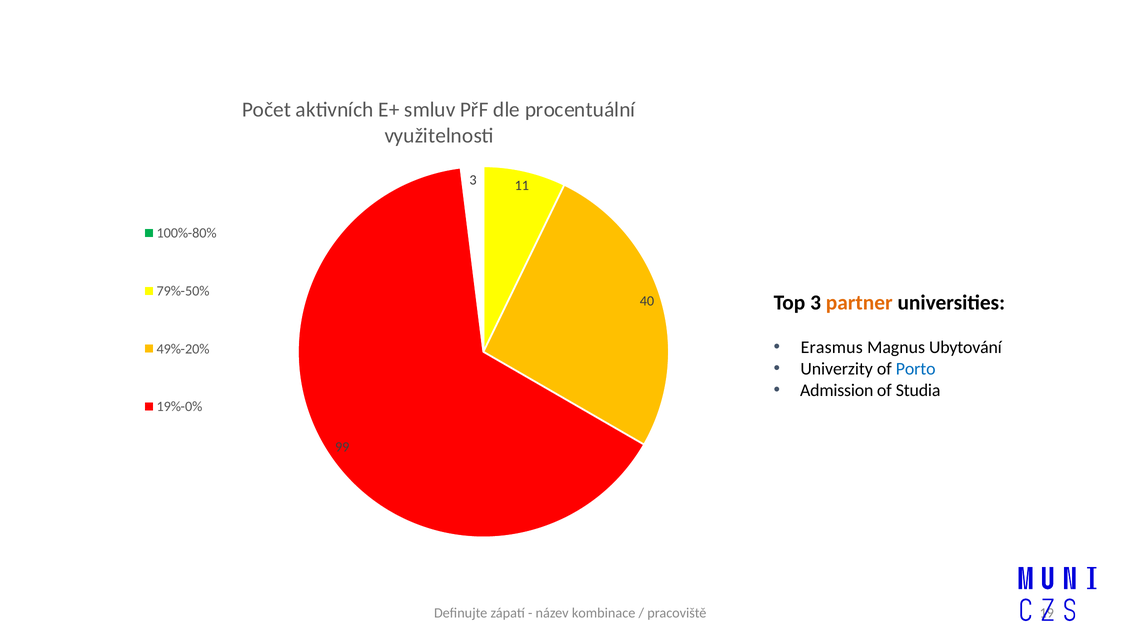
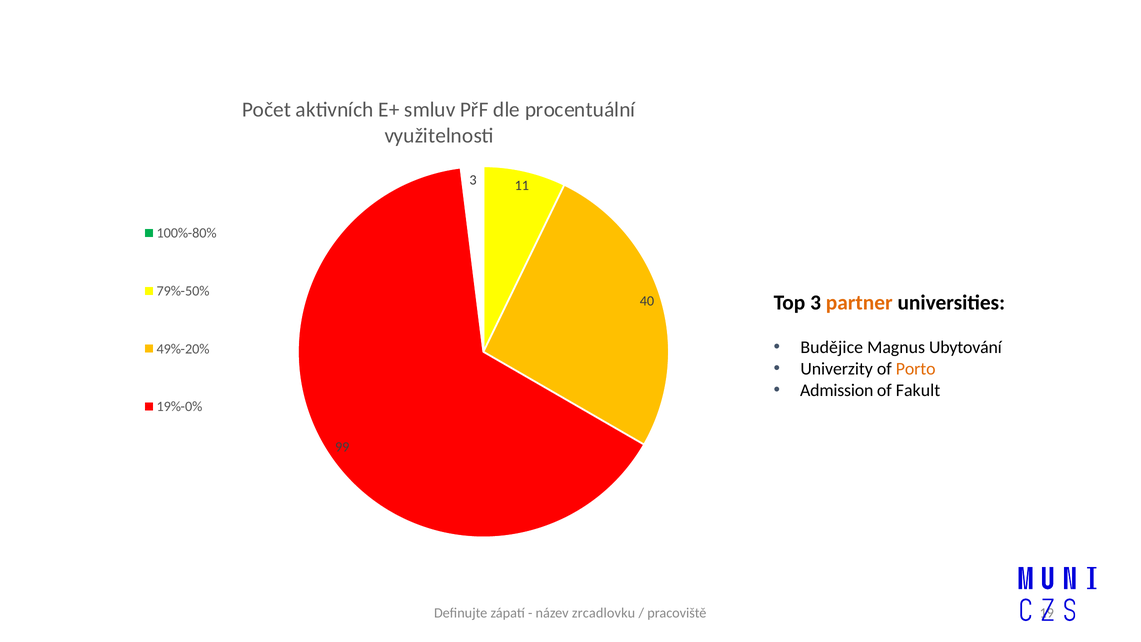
Erasmus: Erasmus -> Budějice
Porto colour: blue -> orange
Studia: Studia -> Fakult
kombinace: kombinace -> zrcadlovku
